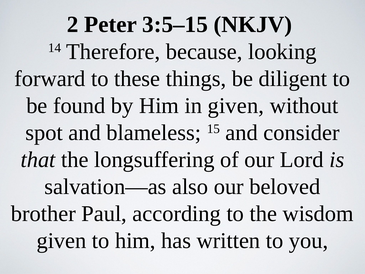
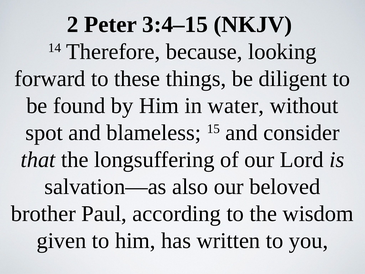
3:5–15: 3:5–15 -> 3:4–15
in given: given -> water
